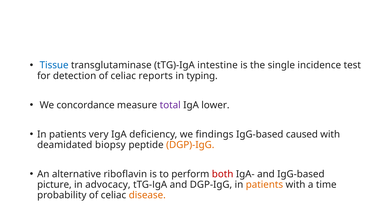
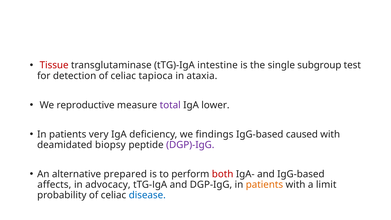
Tissue colour: blue -> red
incidence: incidence -> subgroup
reports: reports -> tapioca
typing: typing -> atаxia
concordance: concordance -> reproductive
DGP)-IgG colour: orange -> purple
riboflavin: riboflavin -> prepared
picture: picture -> affects
time: time -> limit
disease colour: orange -> blue
